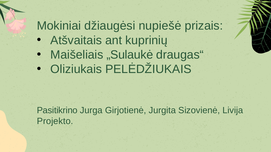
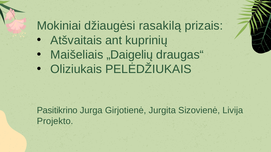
nupiešė: nupiešė -> rasakilą
„Sulaukė: „Sulaukė -> „Daigelių
